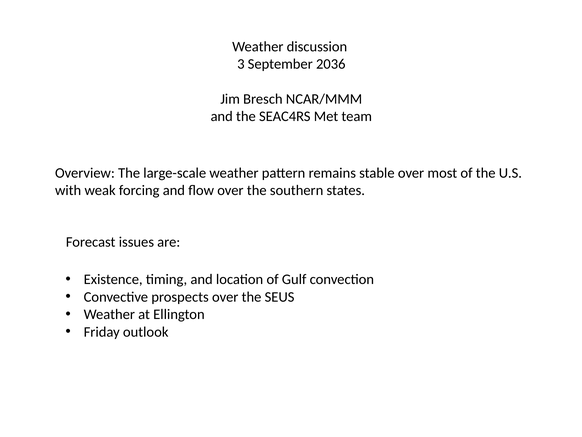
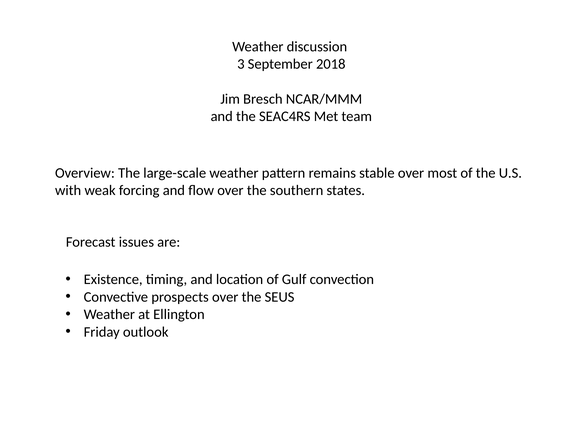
2036: 2036 -> 2018
